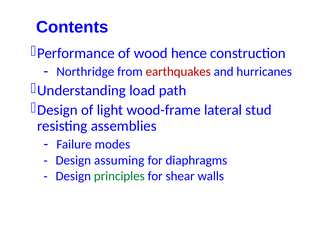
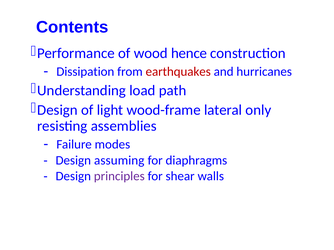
Northridge: Northridge -> Dissipation
stud: stud -> only
principles colour: green -> purple
